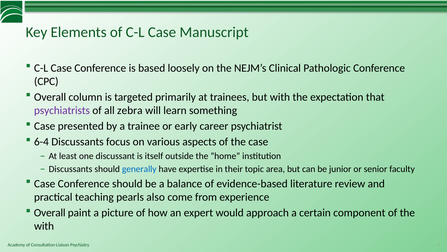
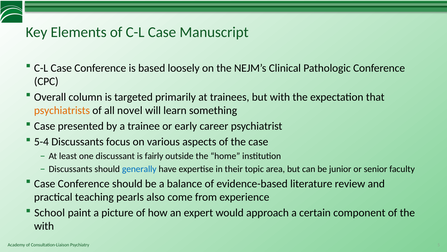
psychiatrists colour: purple -> orange
zebra: zebra -> novel
6-4: 6-4 -> 5-4
itself: itself -> fairly
Overall at (50, 212): Overall -> School
